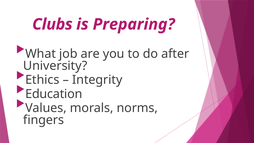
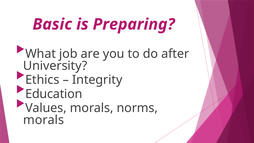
Clubs: Clubs -> Basic
fingers at (44, 120): fingers -> morals
